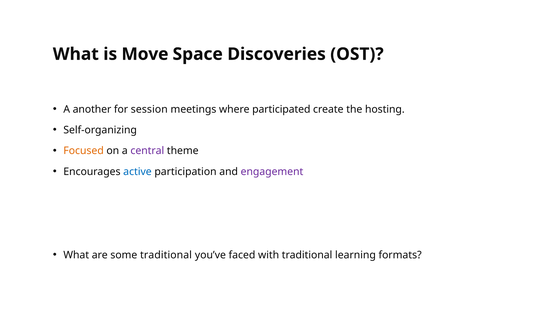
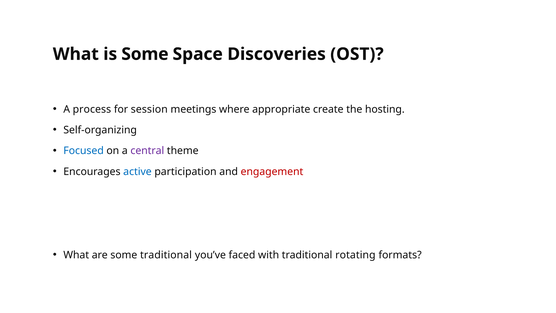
is Move: Move -> Some
another: another -> process
participated: participated -> appropriate
Focused colour: orange -> blue
engagement colour: purple -> red
learning: learning -> rotating
